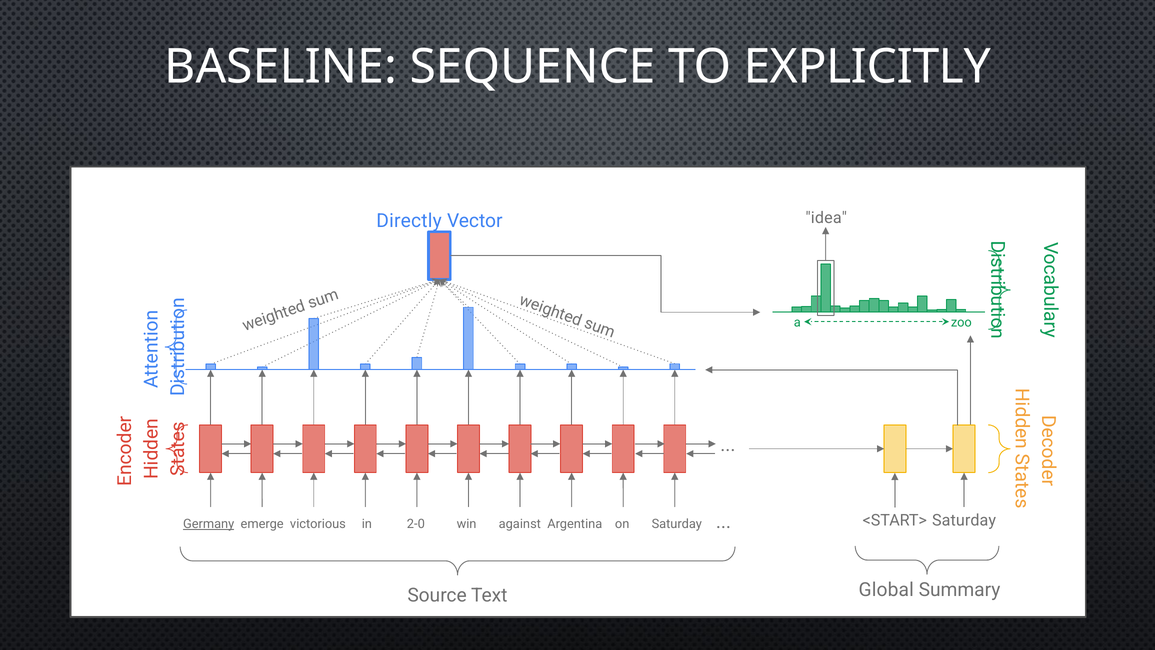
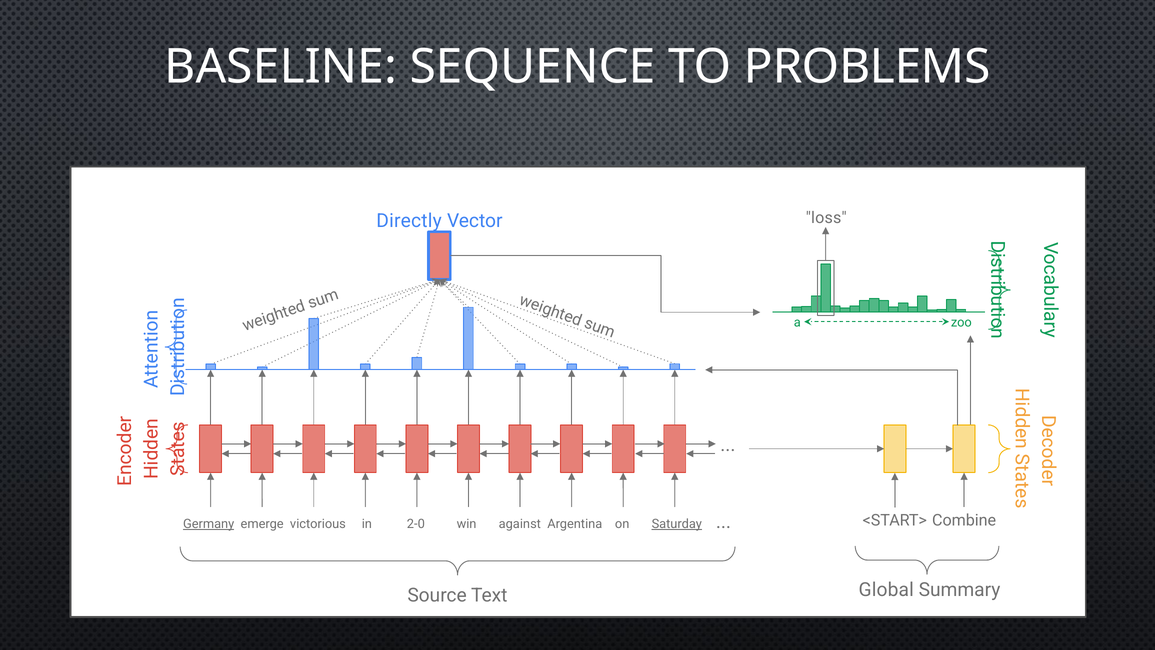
EXPLICITLY: EXPLICITLY -> PROBLEMS
idea: idea -> loss
Saturday at (964, 520): Saturday -> Combine
Saturday at (677, 524) underline: none -> present
